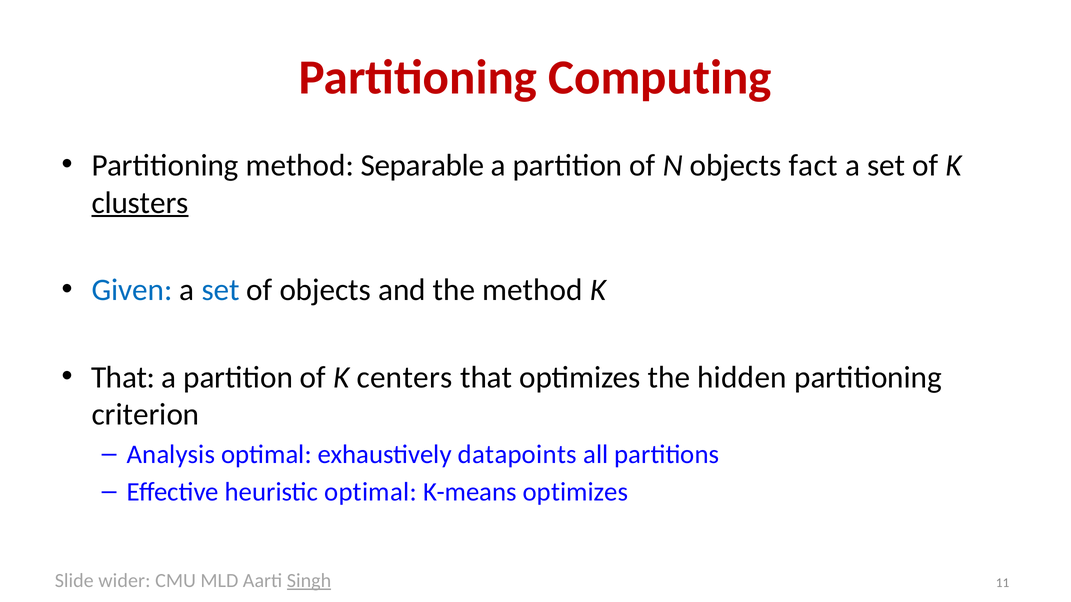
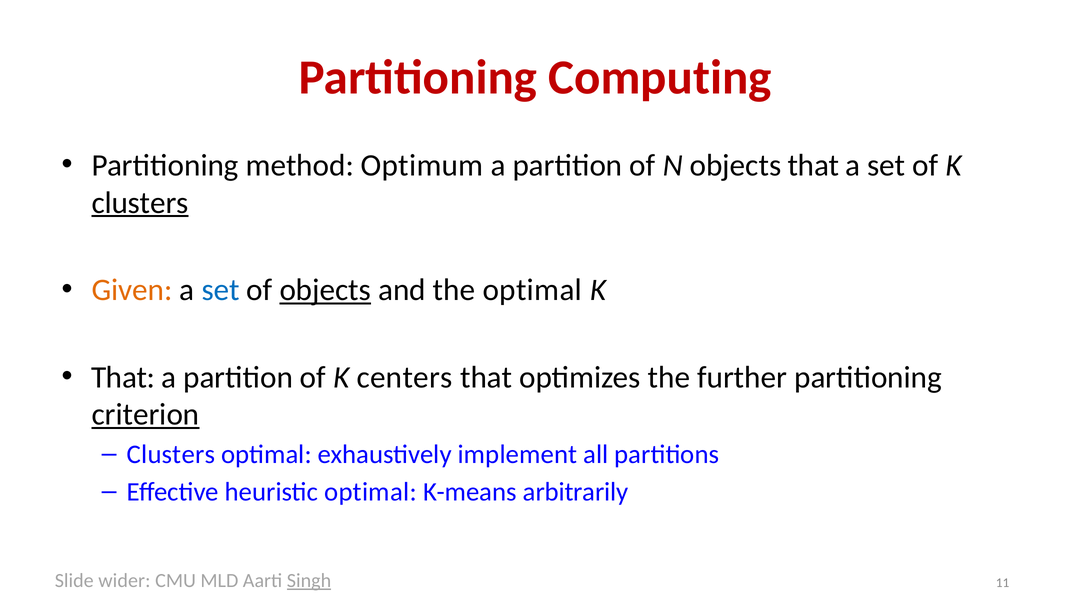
Separable: Separable -> Optimum
objects fact: fact -> that
Given colour: blue -> orange
objects at (325, 290) underline: none -> present
the method: method -> optimal
hidden: hidden -> further
criterion underline: none -> present
Analysis at (171, 455): Analysis -> Clusters
datapoints: datapoints -> implement
K-means optimizes: optimizes -> arbitrarily
